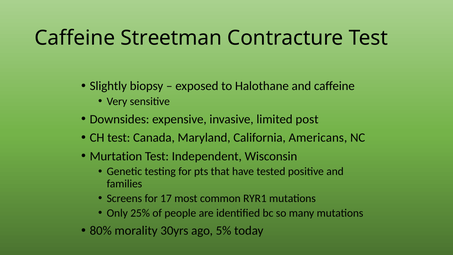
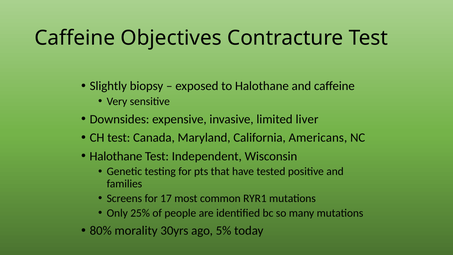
Streetman: Streetman -> Objectives
post: post -> liver
Murtation at (116, 156): Murtation -> Halothane
